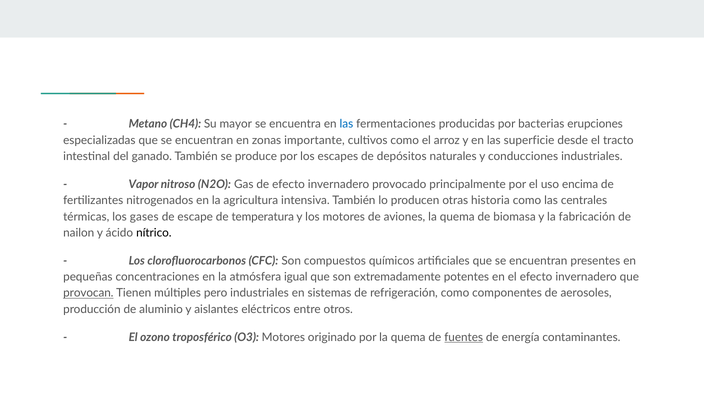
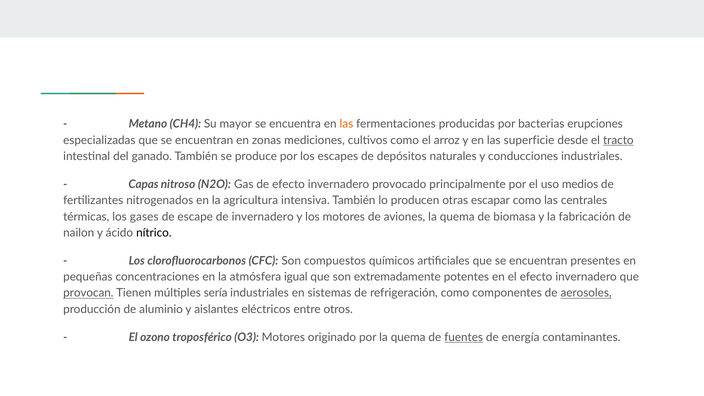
las at (346, 124) colour: blue -> orange
importante: importante -> mediciones
tracto underline: none -> present
Vapor: Vapor -> Capas
encima: encima -> medios
historia: historia -> escapar
de temperatura: temperatura -> invernadero
pero: pero -> sería
aerosoles underline: none -> present
